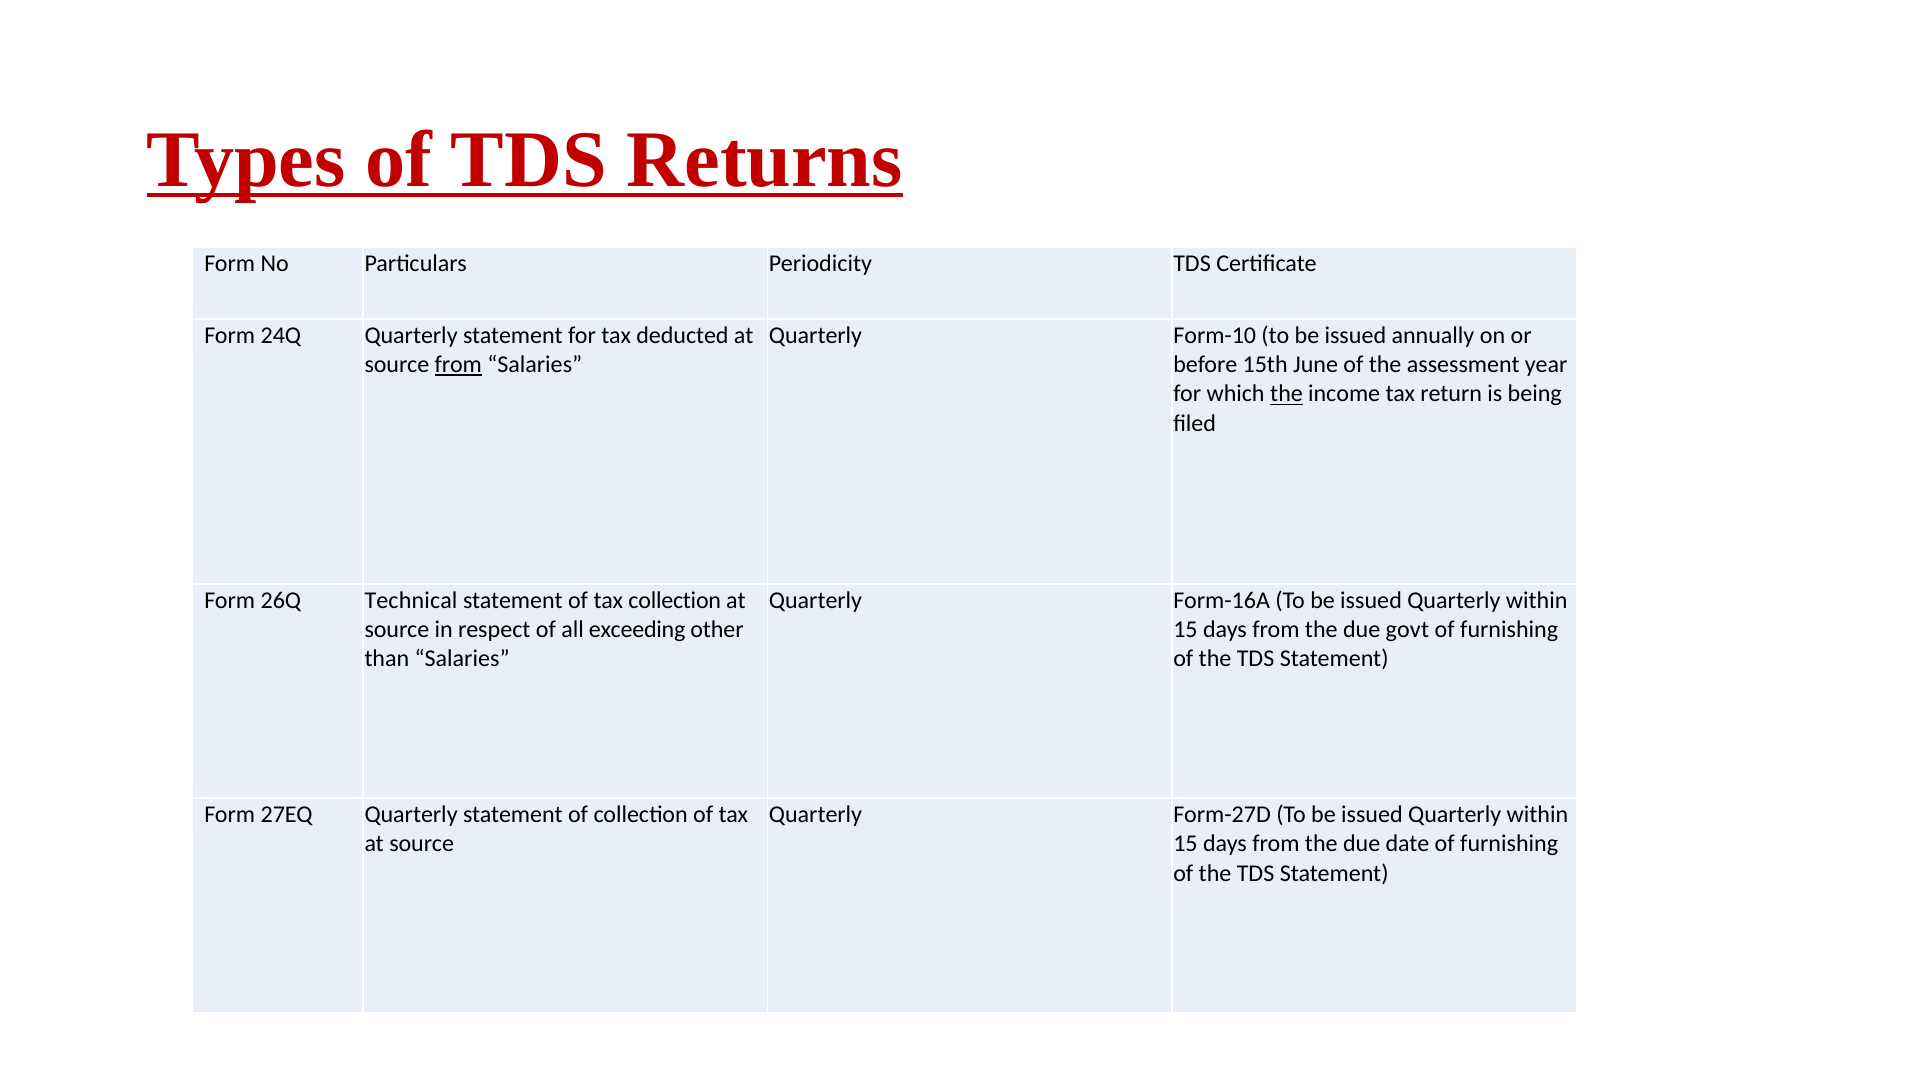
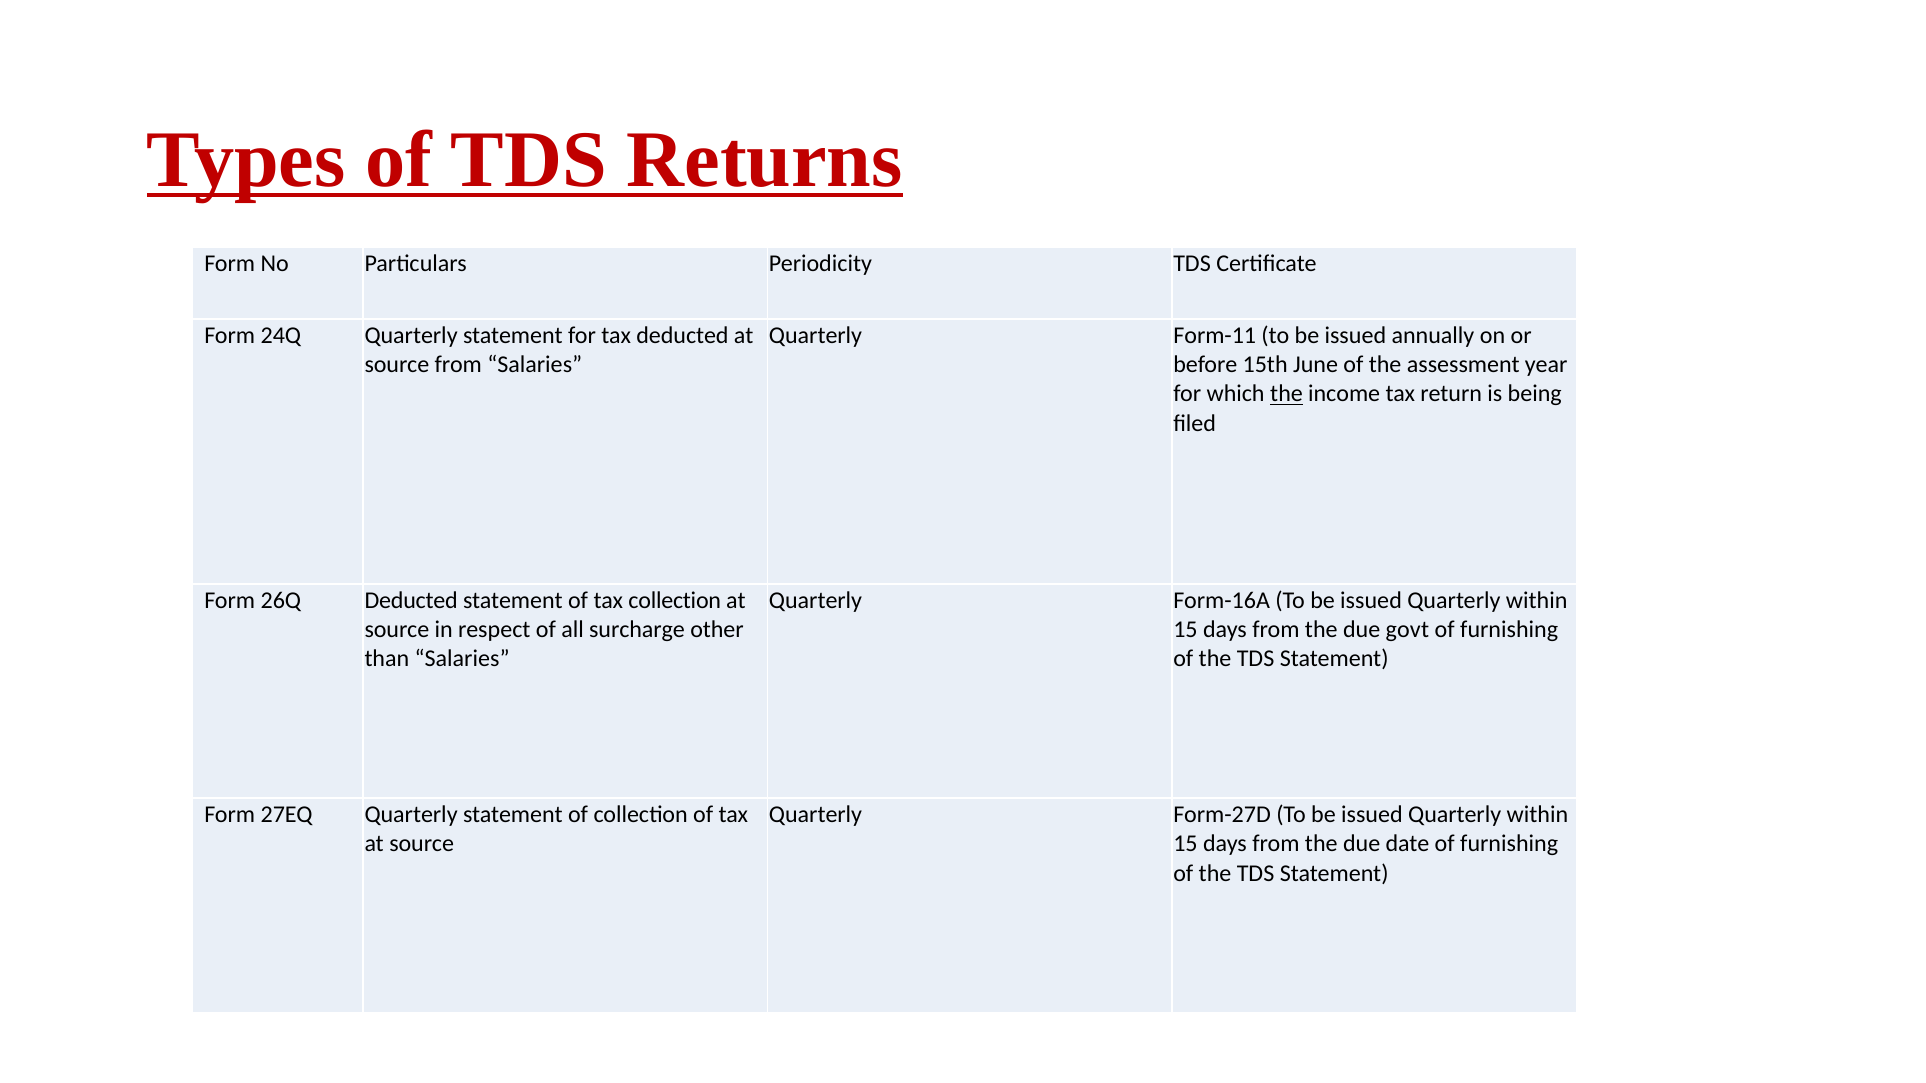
Form-10: Form-10 -> Form-11
from at (458, 365) underline: present -> none
26Q Technical: Technical -> Deducted
exceeding: exceeding -> surcharge
